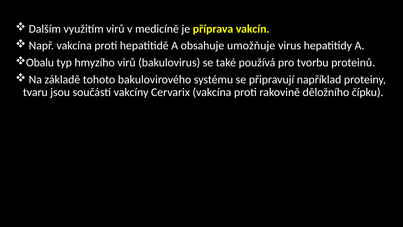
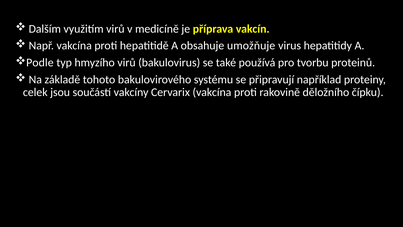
Obalu: Obalu -> Podle
tvaru: tvaru -> celek
